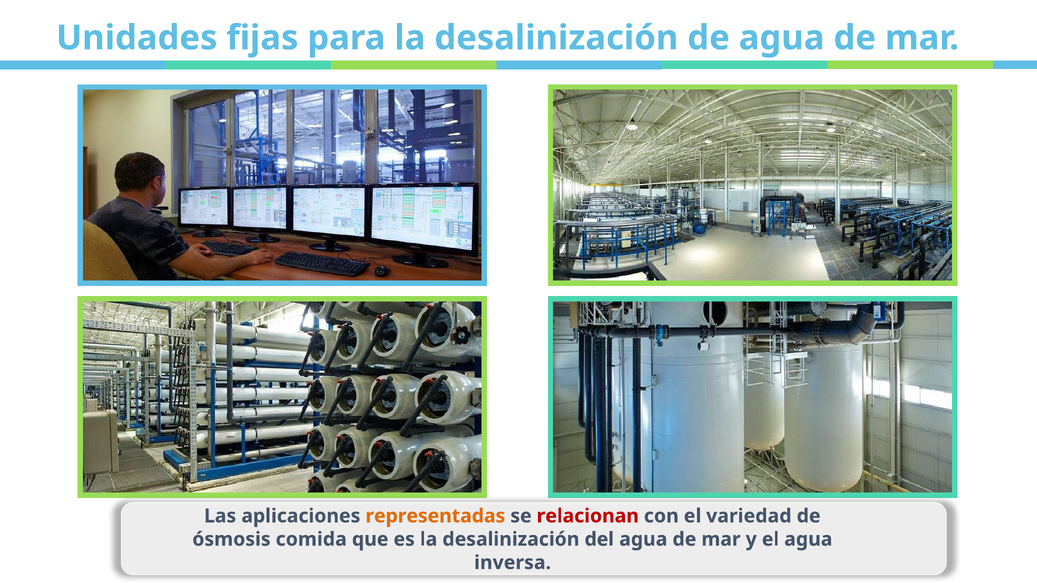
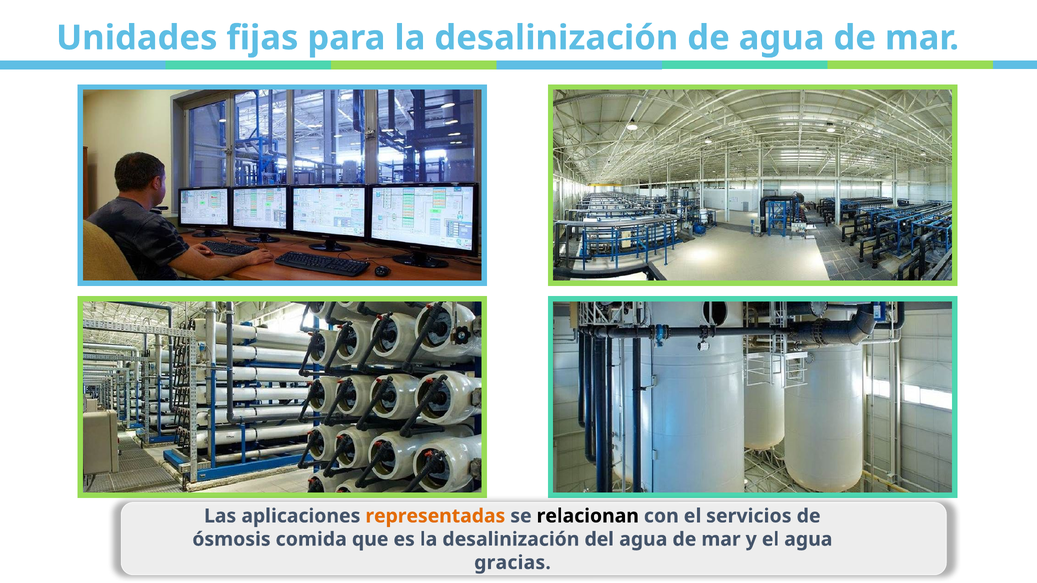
relacionan colour: red -> black
variedad: variedad -> servicios
inversa: inversa -> gracias
